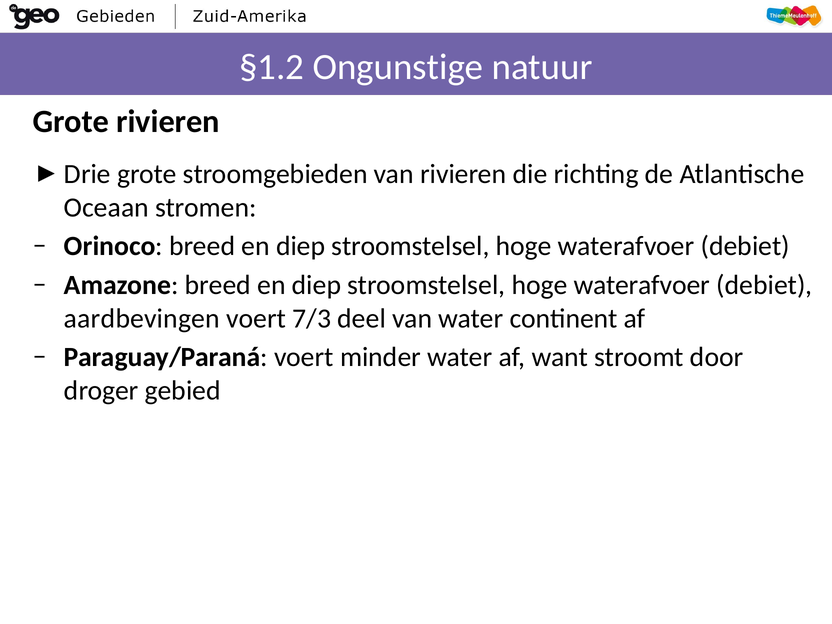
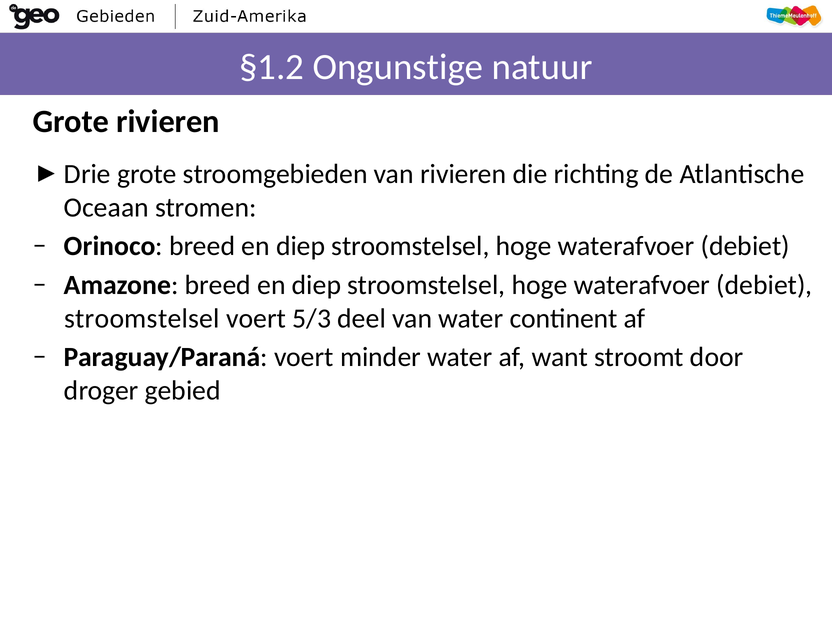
aardbevingen at (142, 318): aardbevingen -> stroomstelsel
7/3: 7/3 -> 5/3
